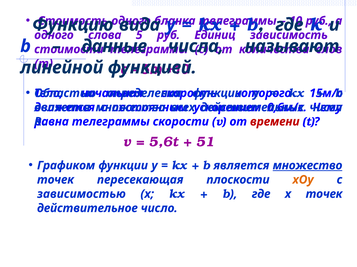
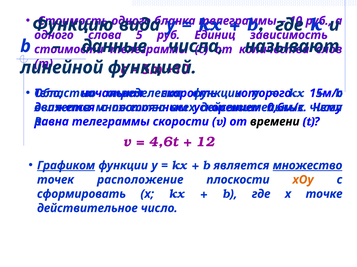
времени colour: red -> black
5,6t: 5,6t -> 4,6t
51: 51 -> 12
Графиком underline: none -> present
пересекающая: пересекающая -> расположение
зависимостью: зависимостью -> сформировать
х точек: точек -> точке
